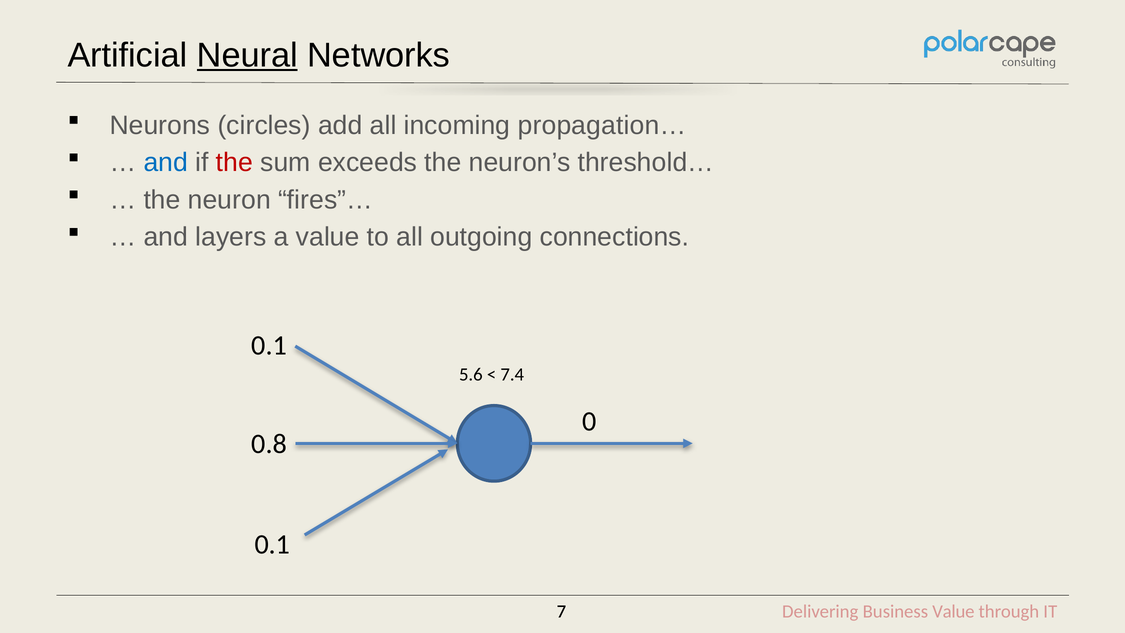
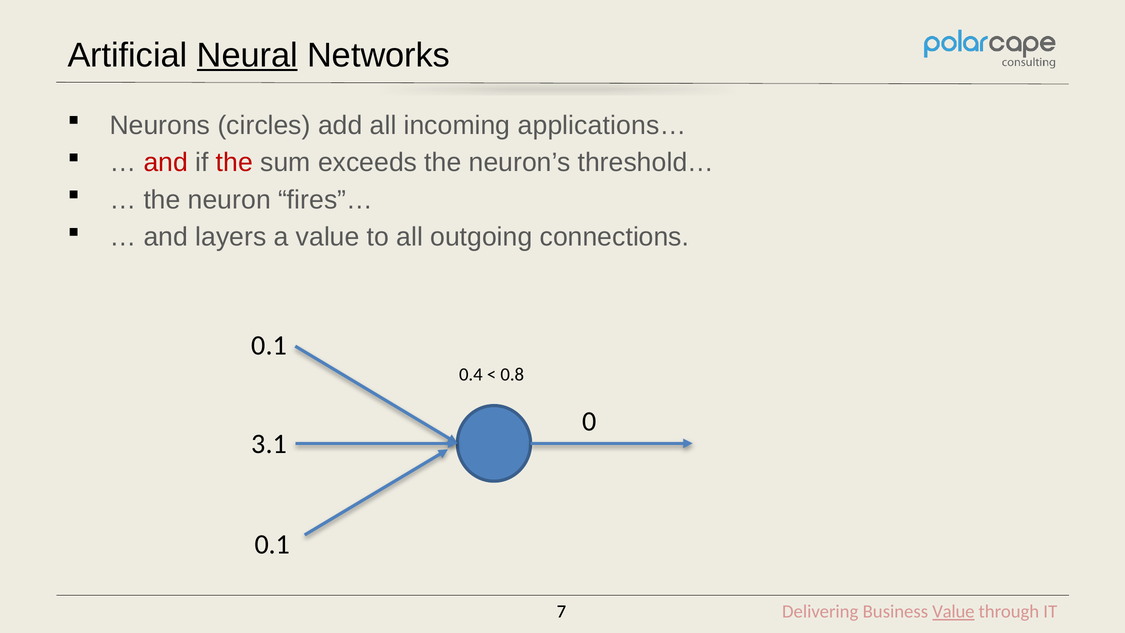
propagation…: propagation… -> applications…
and at (166, 163) colour: blue -> red
5.6: 5.6 -> 0.4
7.4: 7.4 -> 0.8
0.8: 0.8 -> 3.1
Value at (953, 612) underline: none -> present
